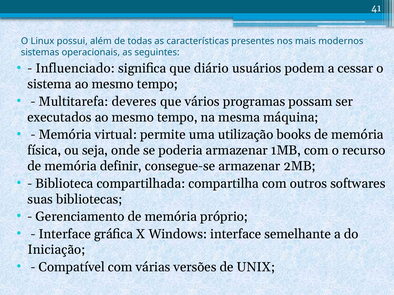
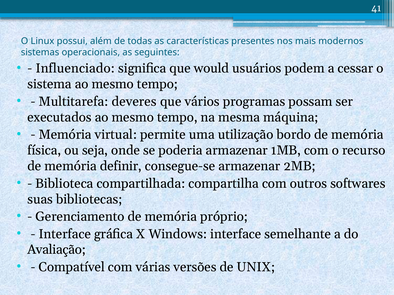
diário: diário -> would
books: books -> bordo
Iniciação: Iniciação -> Avaliação
